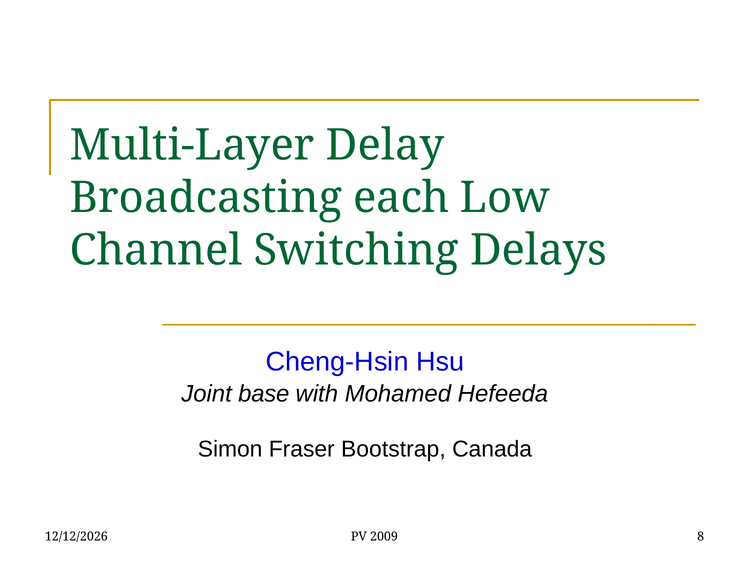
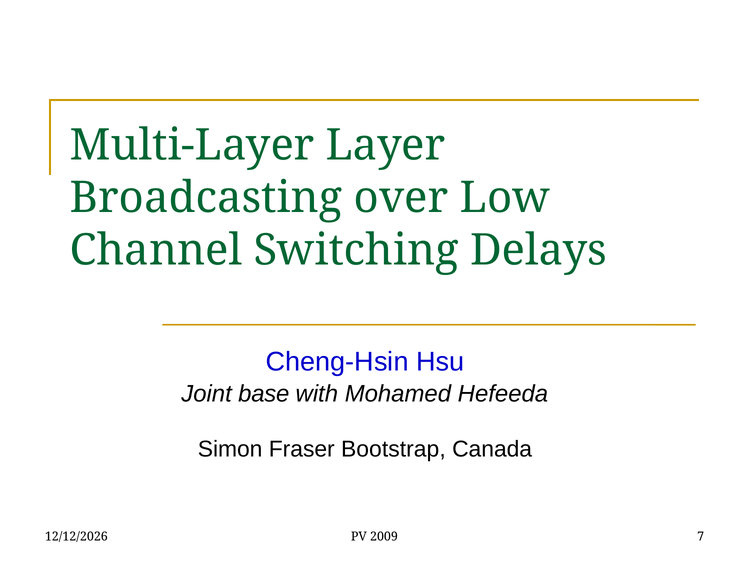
Delay: Delay -> Layer
each: each -> over
8: 8 -> 7
